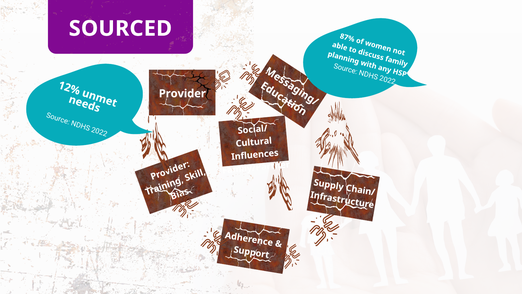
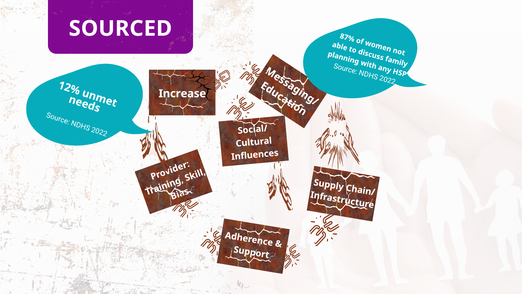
Provider: Provider -> Increase
